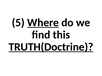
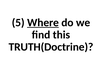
TRUTH(Doctrine underline: present -> none
